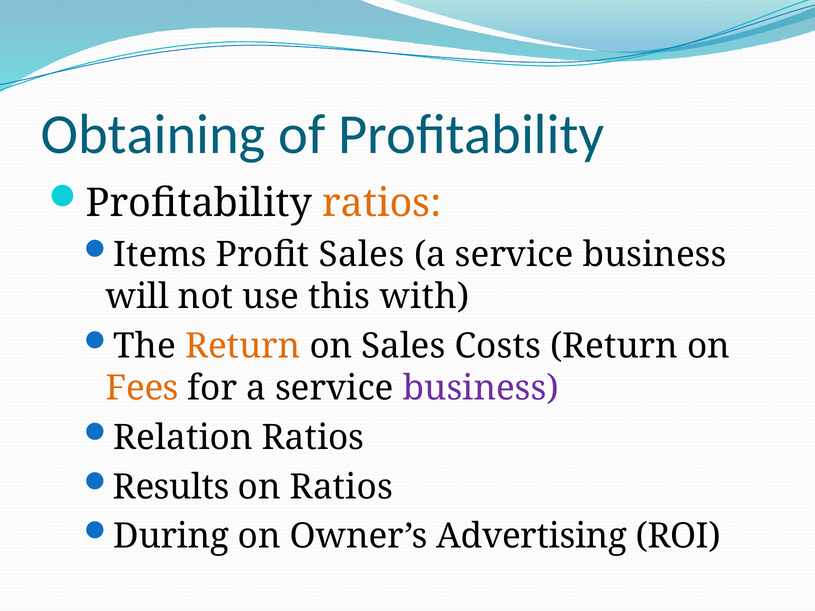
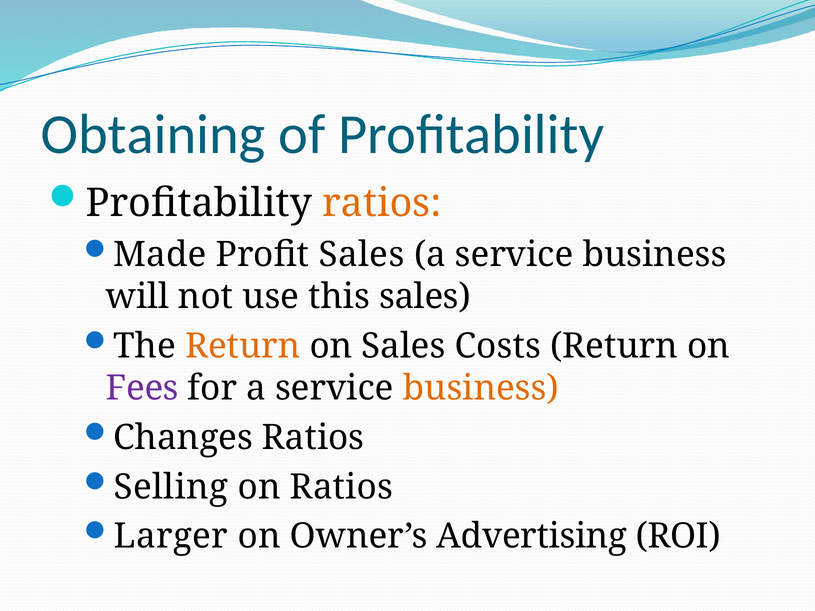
Items: Items -> Made
this with: with -> sales
Fees colour: orange -> purple
business at (481, 388) colour: purple -> orange
Relation: Relation -> Changes
Results: Results -> Selling
During: During -> Larger
